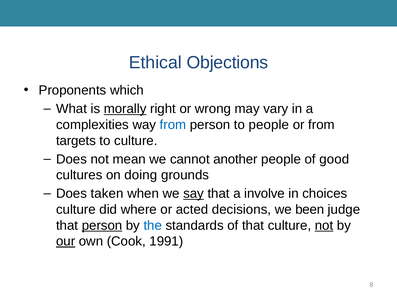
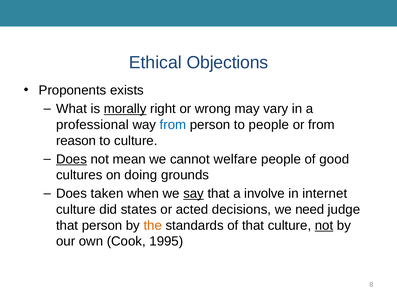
which: which -> exists
complexities: complexities -> professional
targets: targets -> reason
Does at (72, 159) underline: none -> present
another: another -> welfare
choices: choices -> internet
where: where -> states
been: been -> need
person at (102, 225) underline: present -> none
the colour: blue -> orange
our underline: present -> none
1991: 1991 -> 1995
